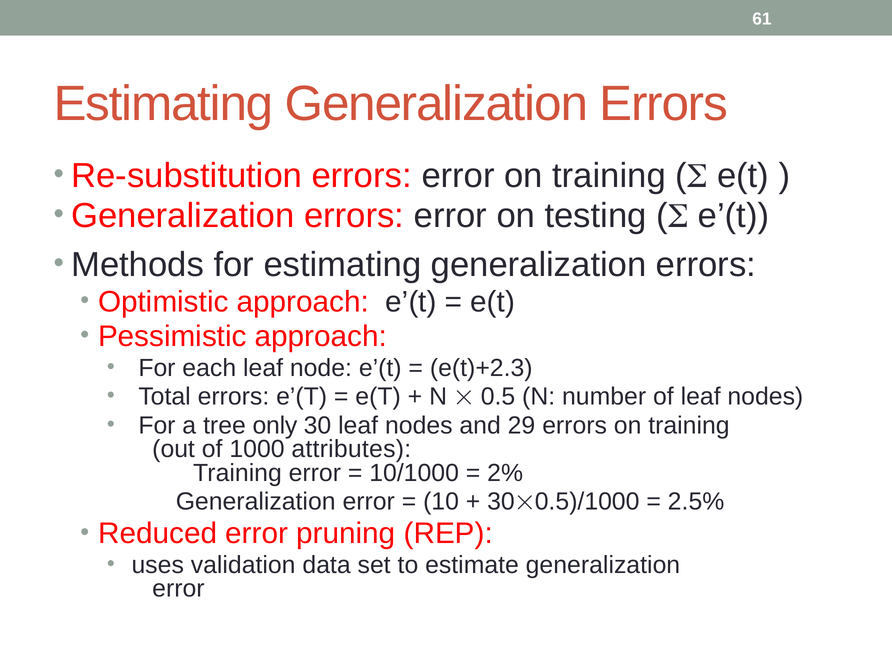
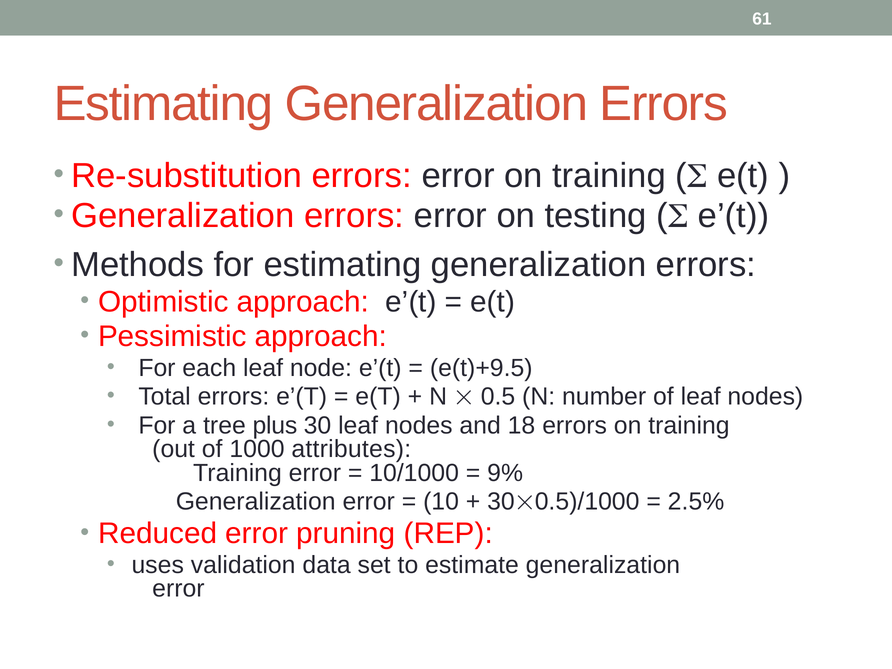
e(t)+2.3: e(t)+2.3 -> e(t)+9.5
only: only -> plus
29: 29 -> 18
2%: 2% -> 9%
